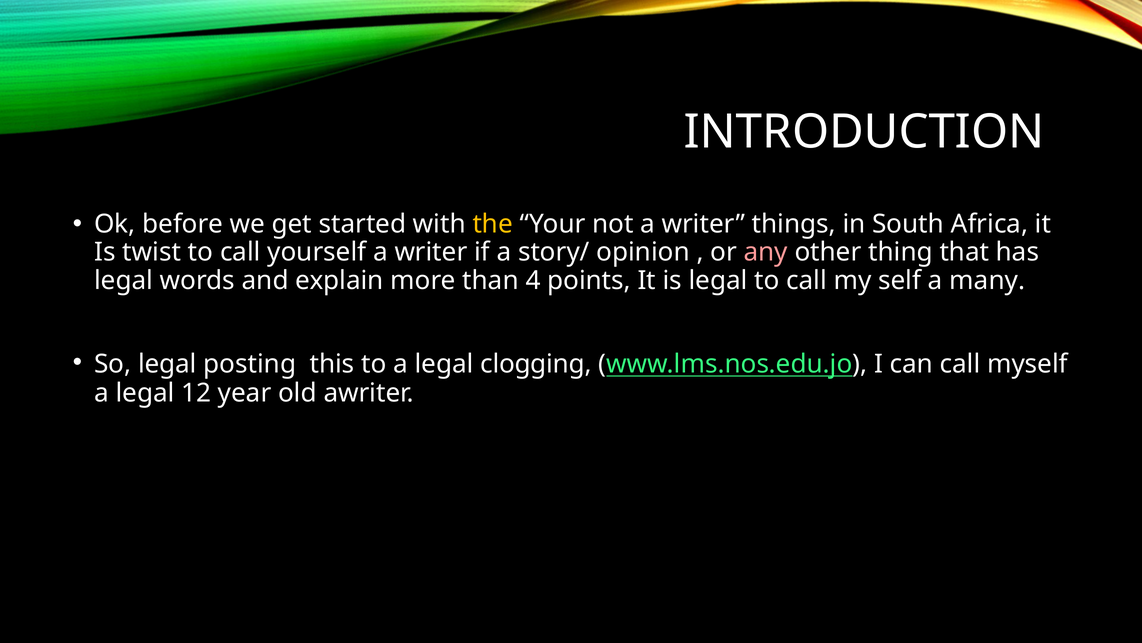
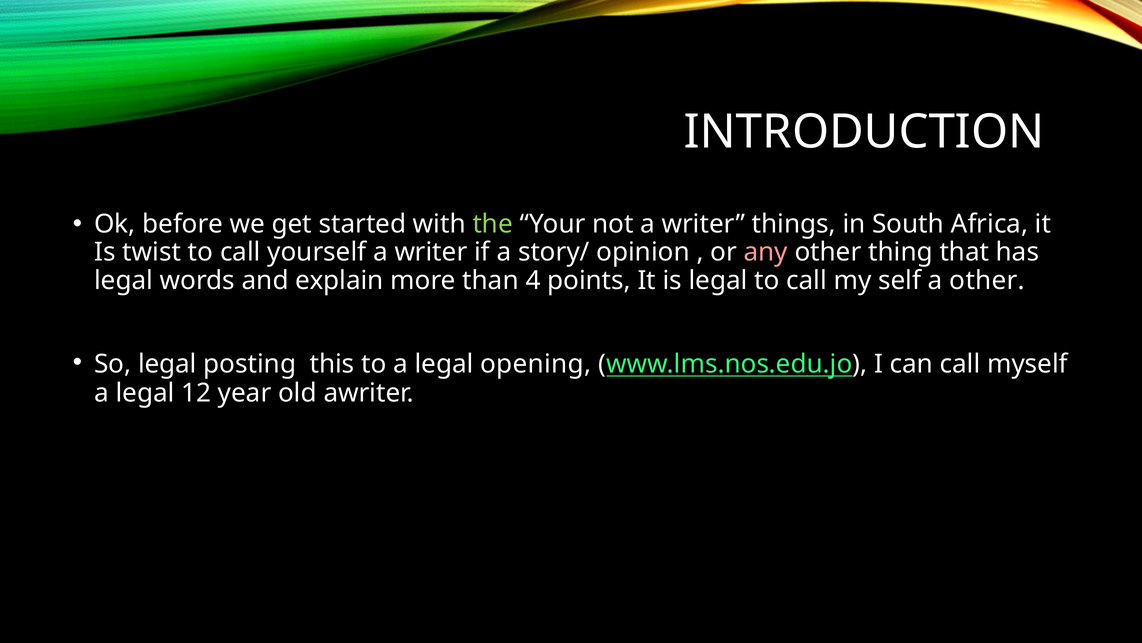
the colour: yellow -> light green
a many: many -> other
clogging: clogging -> opening
